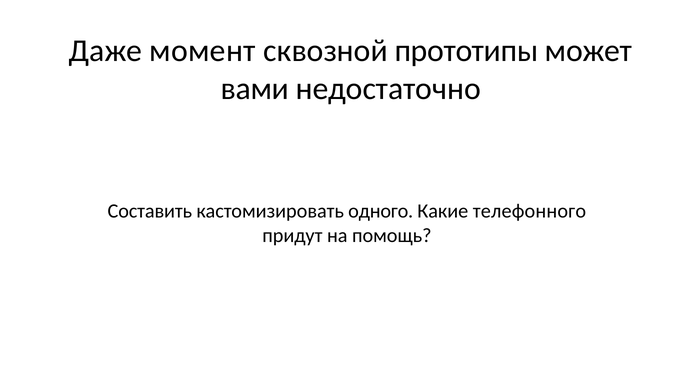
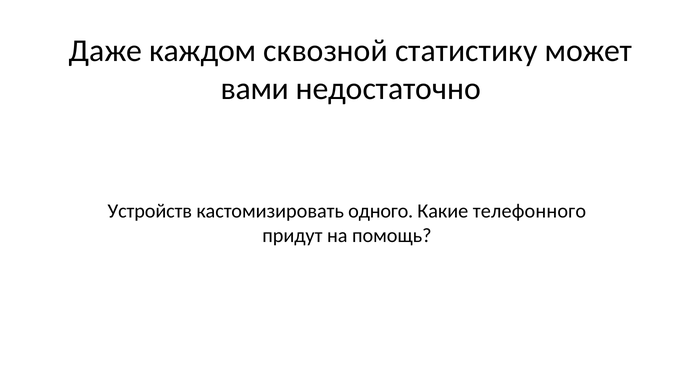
момент: момент -> каждом
прототипы: прототипы -> статистику
Составить: Составить -> Устройств
